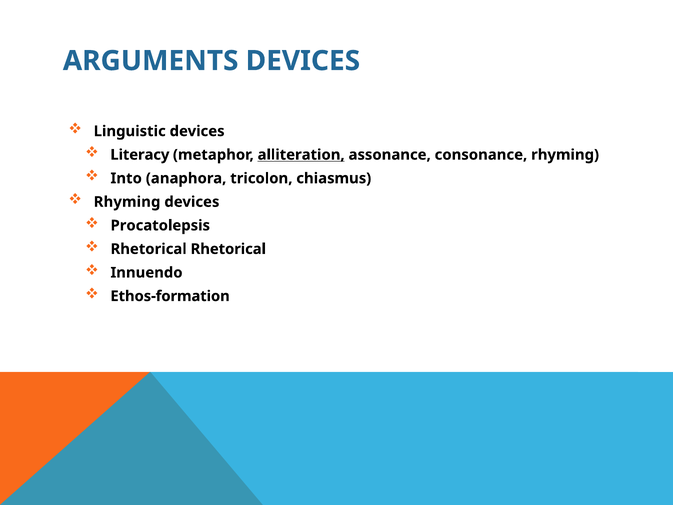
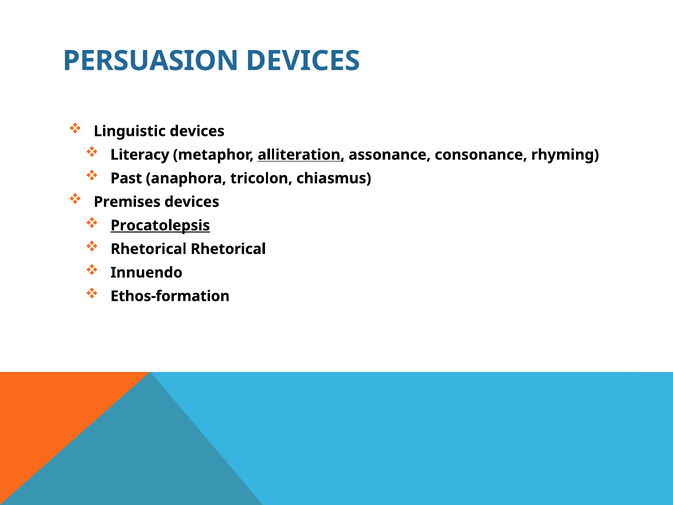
ARGUMENTS: ARGUMENTS -> PERSUASION
Into: Into -> Past
Rhyming at (127, 202): Rhyming -> Premises
Procatolepsis underline: none -> present
